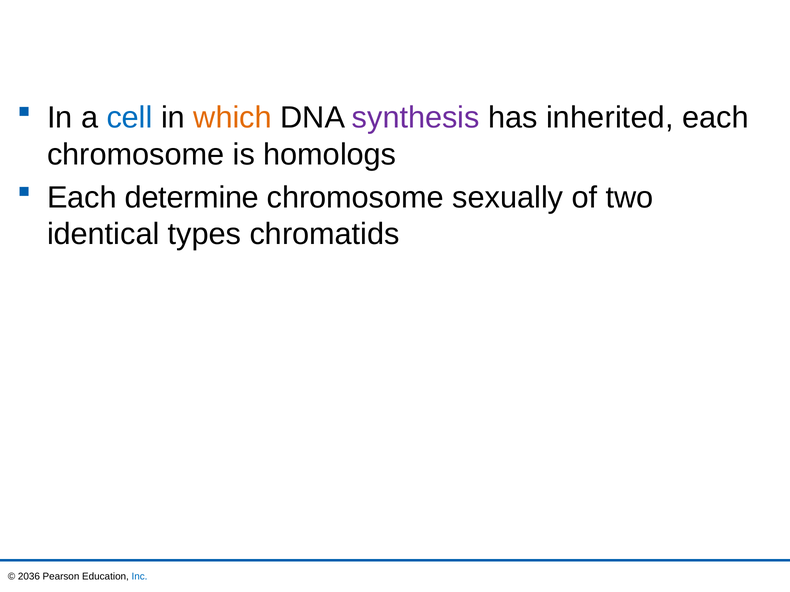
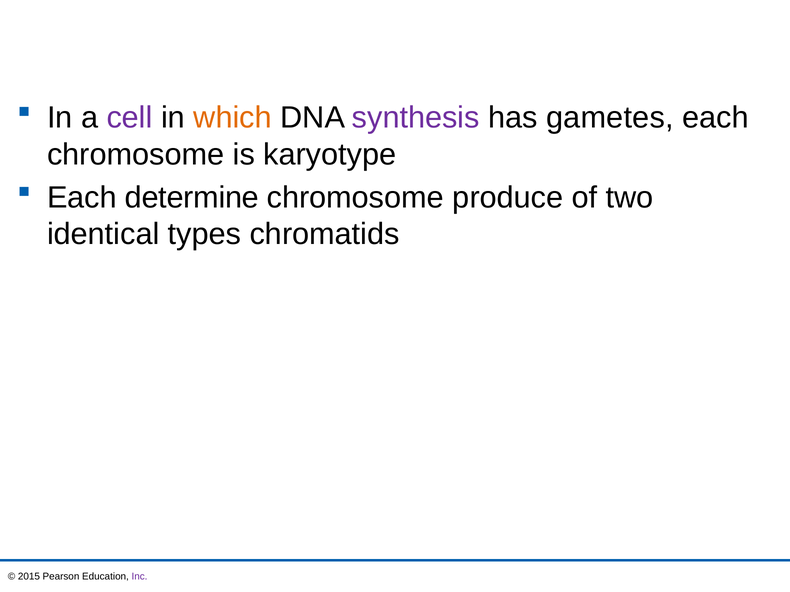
cell colour: blue -> purple
inherited: inherited -> gametes
homologs: homologs -> karyotype
sexually: sexually -> produce
2036: 2036 -> 2015
Inc colour: blue -> purple
